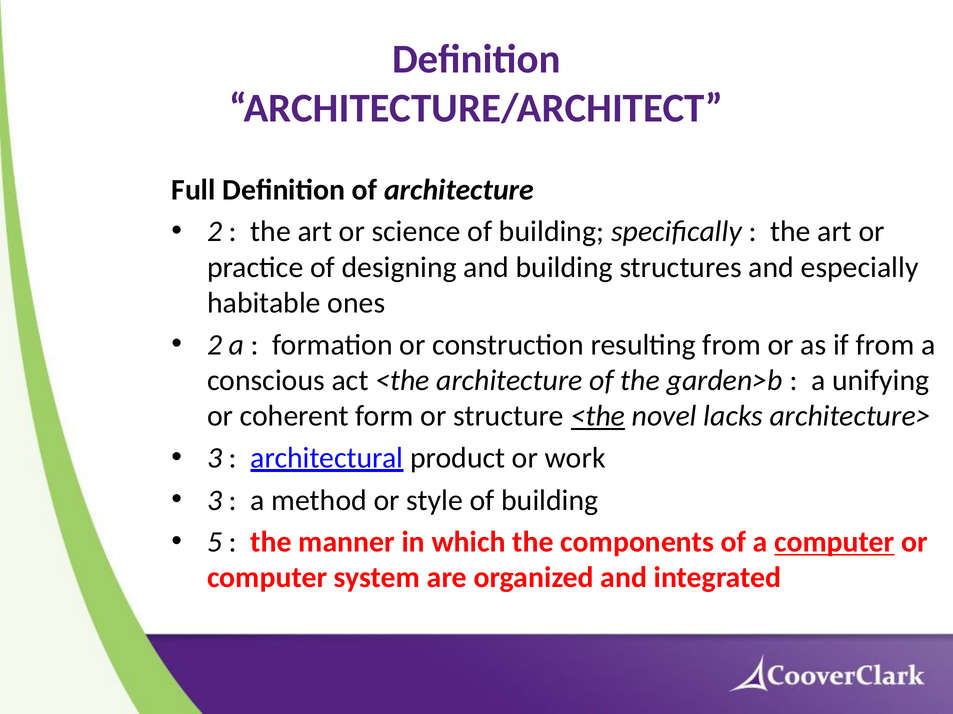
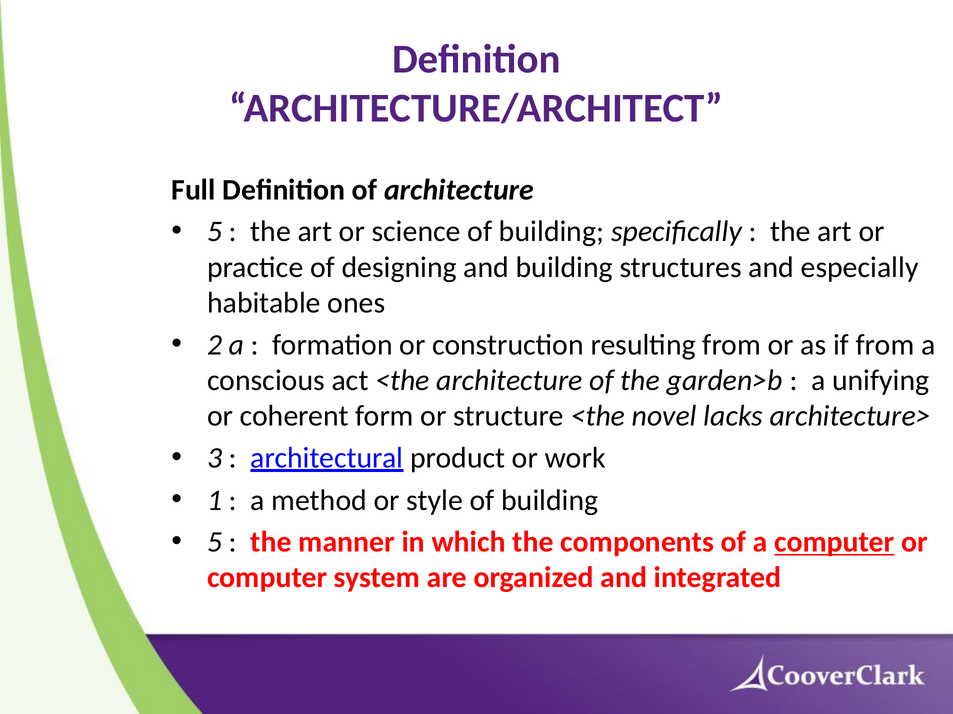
2 at (215, 232): 2 -> 5
<the at (598, 416) underline: present -> none
3 at (215, 500): 3 -> 1
